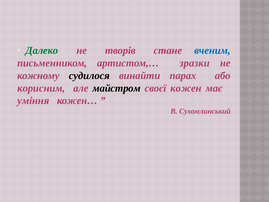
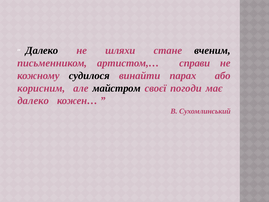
Далеко at (42, 50) colour: green -> black
творів: творів -> шляхи
вченим colour: blue -> black
зразки: зразки -> справи
кожен: кожен -> погоди
уміння at (33, 101): уміння -> далеко
